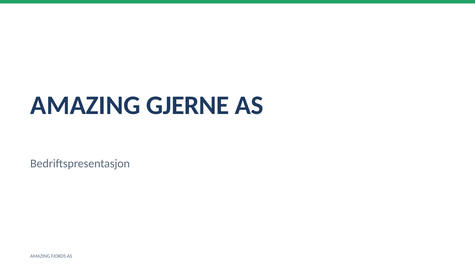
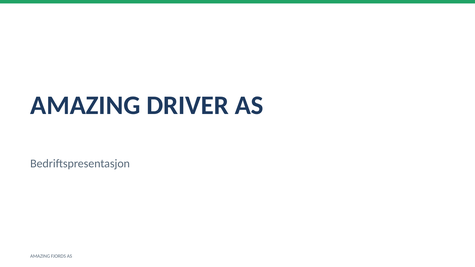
GJERNE: GJERNE -> DRIVER
